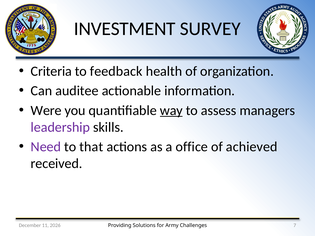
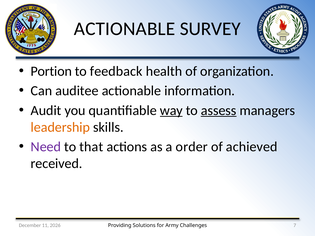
INVESTMENT at (125, 29): INVESTMENT -> ACTIONABLE
Criteria: Criteria -> Portion
Were: Were -> Audit
assess underline: none -> present
leadership colour: purple -> orange
office: office -> order
